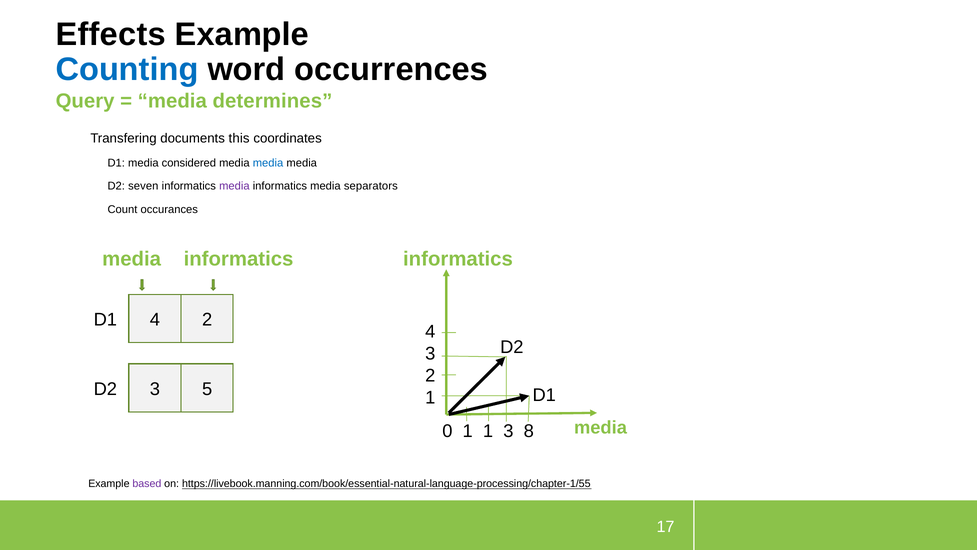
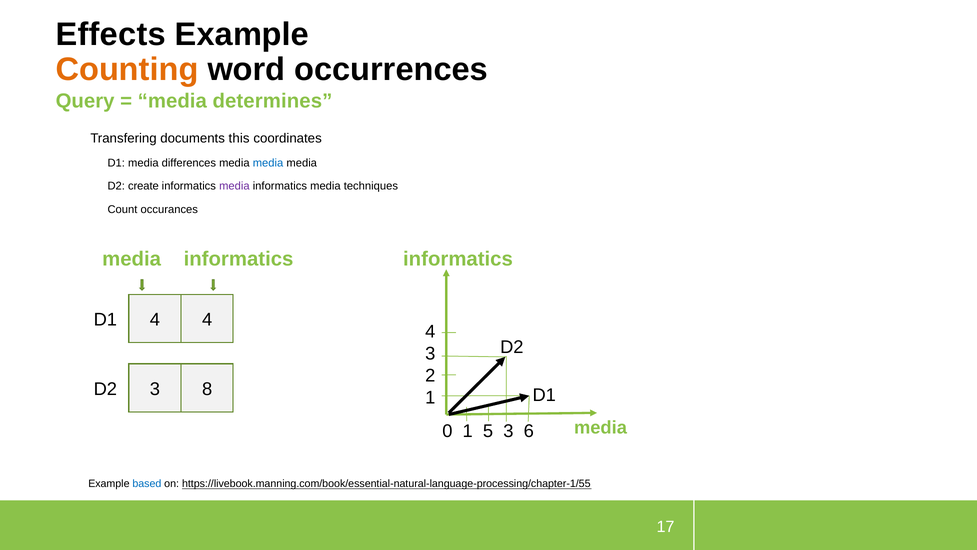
Counting colour: blue -> orange
considered: considered -> differences
seven: seven -> create
separators: separators -> techniques
4 2: 2 -> 4
5: 5 -> 8
1 1: 1 -> 5
8: 8 -> 6
based colour: purple -> blue
